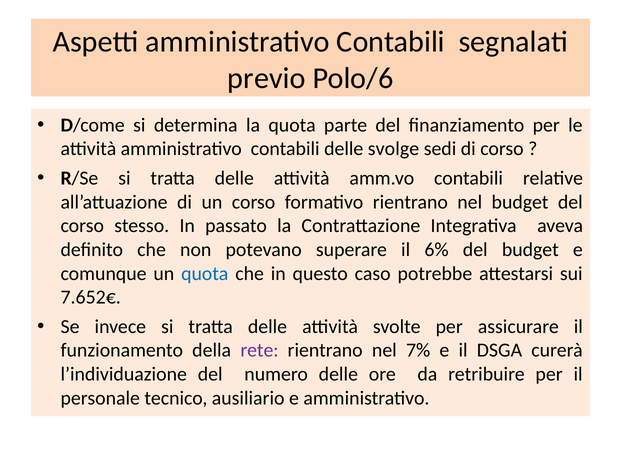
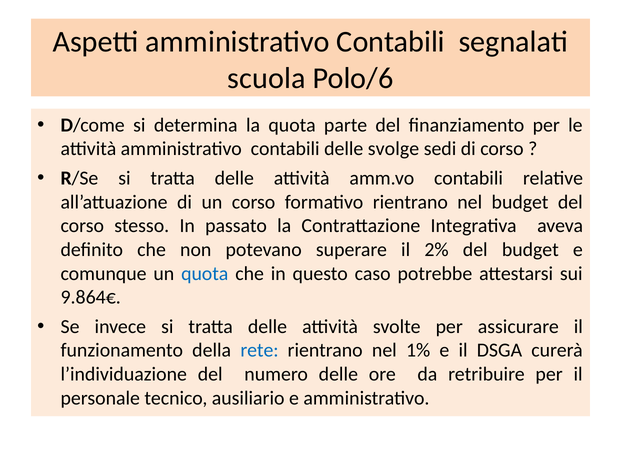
previo: previo -> scuola
6%: 6% -> 2%
7.652€: 7.652€ -> 9.864€
rete colour: purple -> blue
7%: 7% -> 1%
